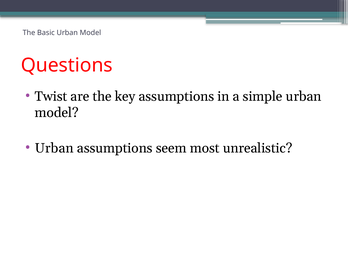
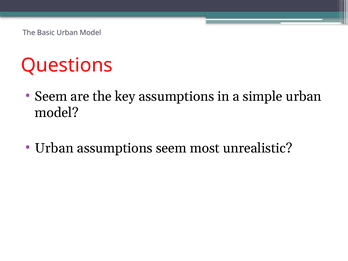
Twist at (51, 96): Twist -> Seem
